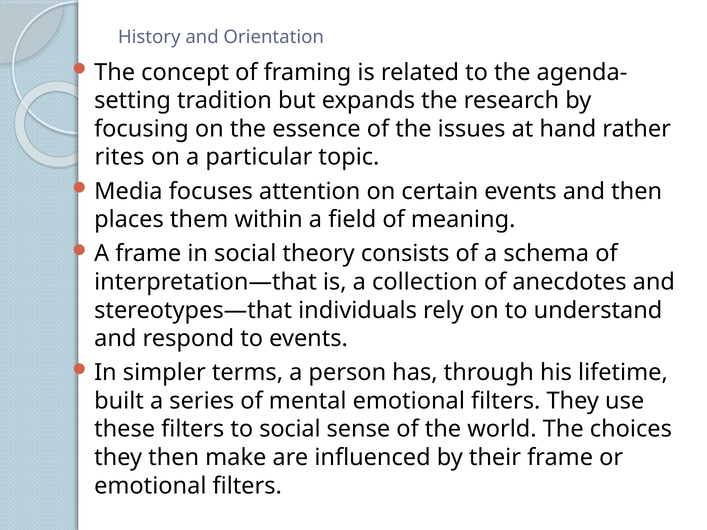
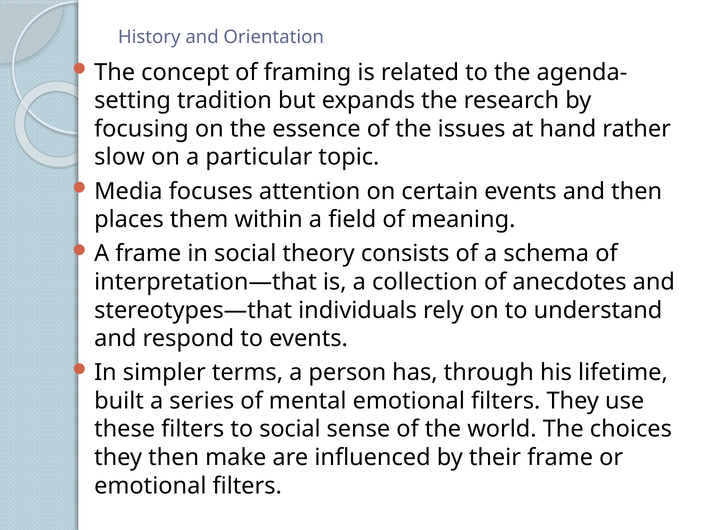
rites: rites -> slow
